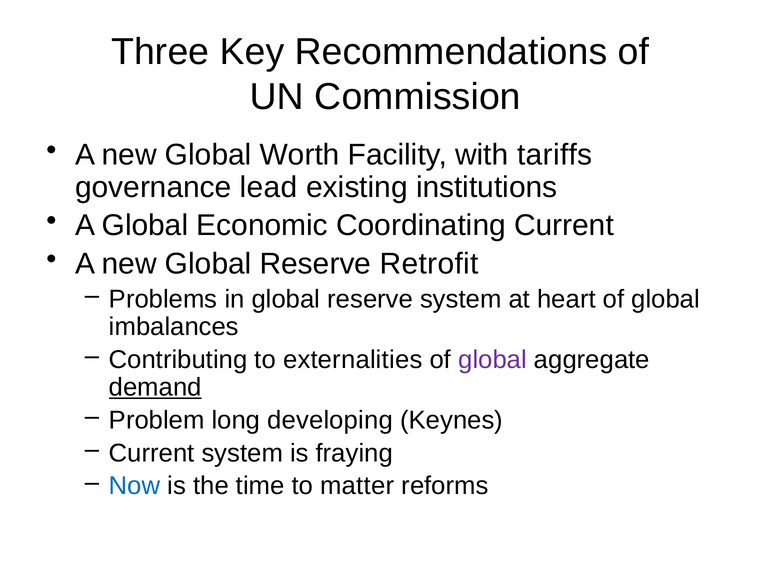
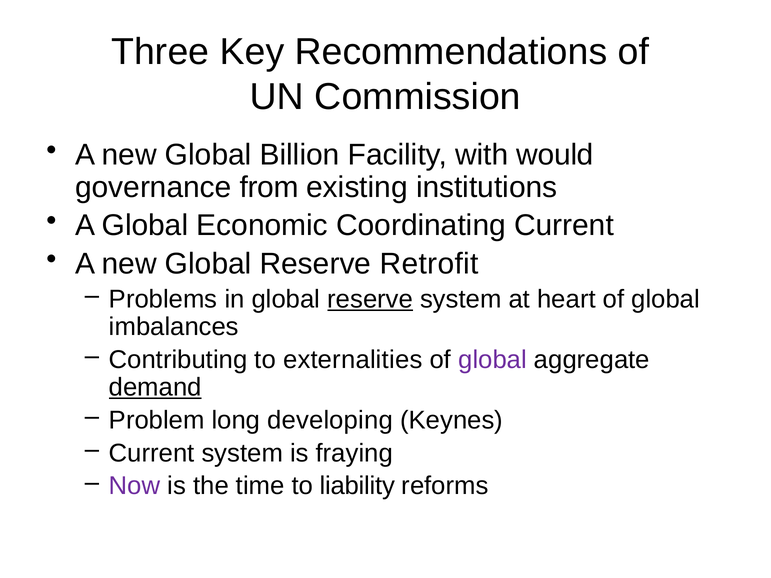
Worth: Worth -> Billion
tariffs: tariffs -> would
lead: lead -> from
reserve at (370, 299) underline: none -> present
Now colour: blue -> purple
matter: matter -> liability
